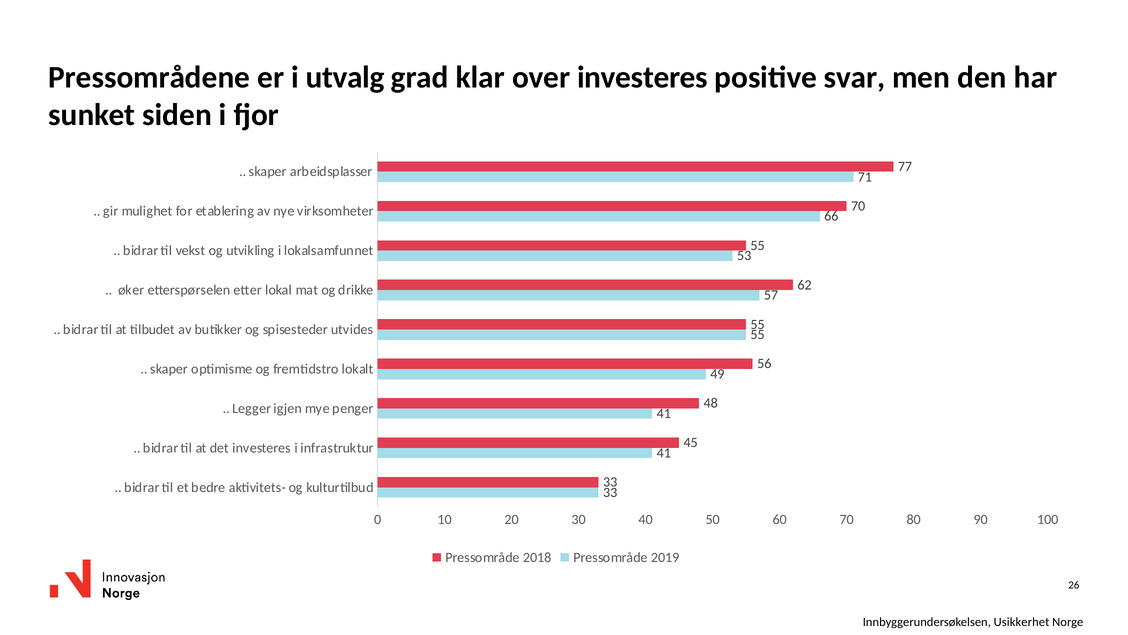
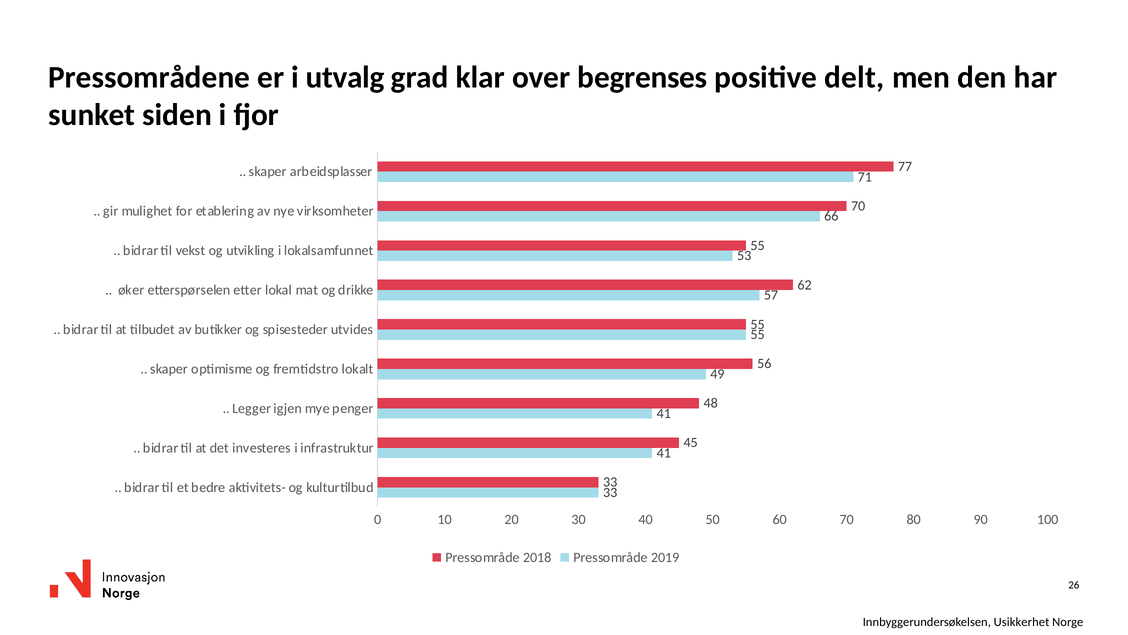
over investeres: investeres -> begrenses
svar: svar -> delt
